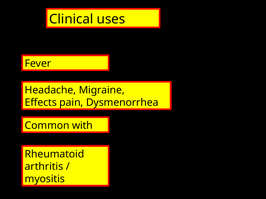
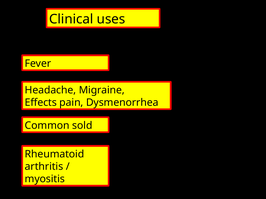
with: with -> sold
